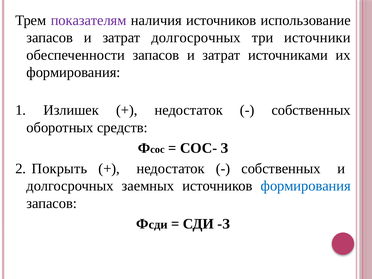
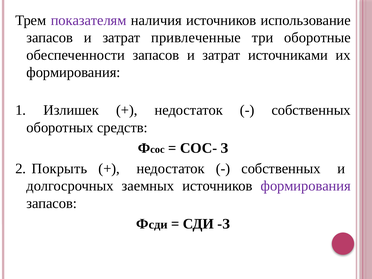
затрат долгосрочных: долгосрочных -> привлеченные
источники: источники -> оборотные
формирования at (306, 186) colour: blue -> purple
